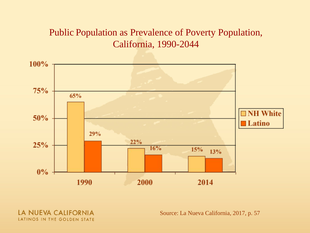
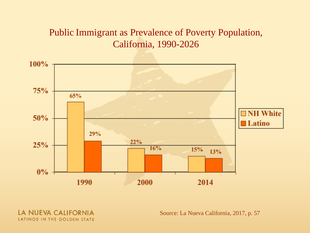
Public Population: Population -> Immigrant
1990-2044: 1990-2044 -> 1990-2026
